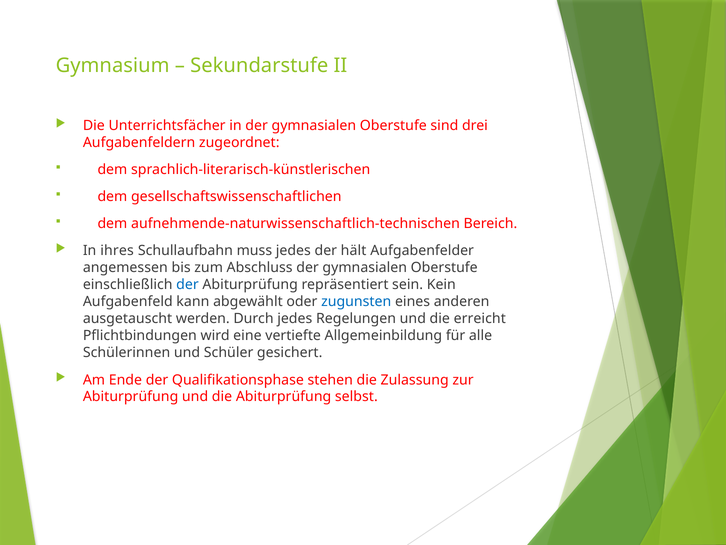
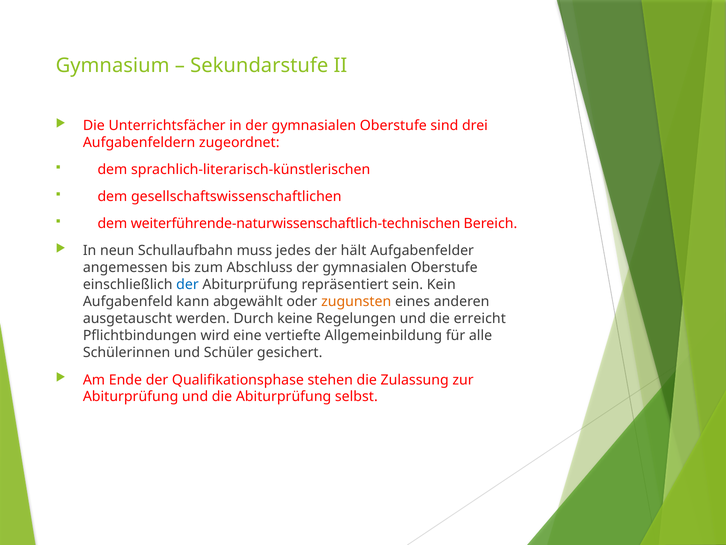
aufnehmende-naturwissenschaftlich-technischen: aufnehmende-naturwissenschaftlich-technischen -> weiterführende-naturwissenschaftlich-technischen
ihres: ihres -> neun
zugunsten colour: blue -> orange
Durch jedes: jedes -> keine
